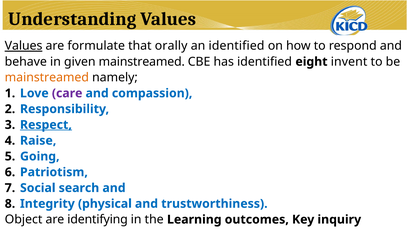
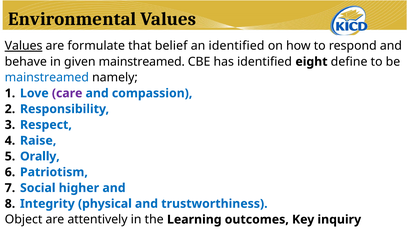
Understanding: Understanding -> Environmental
orally: orally -> belief
invent: invent -> define
mainstreamed at (47, 77) colour: orange -> blue
Respect underline: present -> none
Going: Going -> Orally
search: search -> higher
identifying: identifying -> attentively
